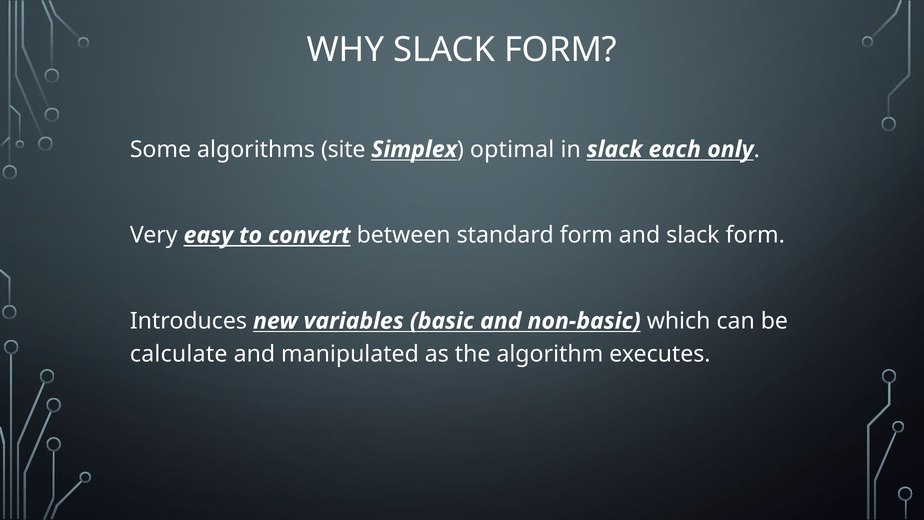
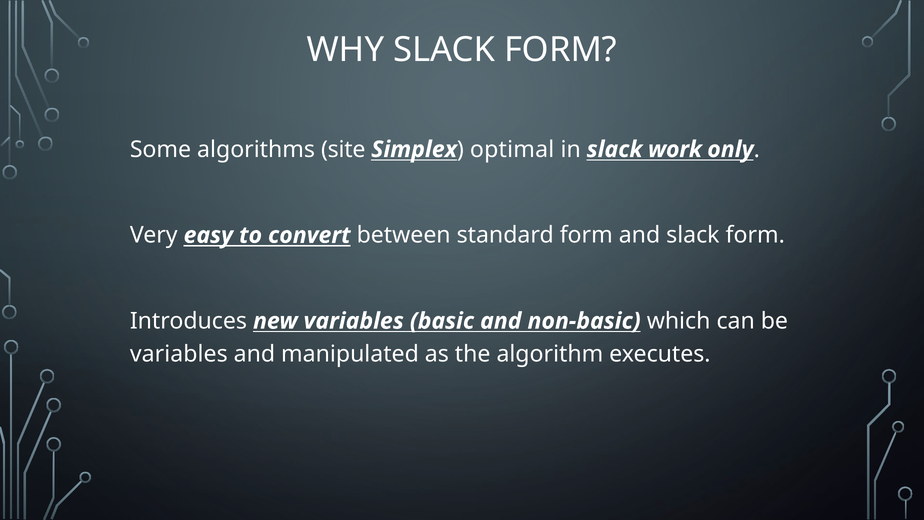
each: each -> work
calculate at (179, 354): calculate -> variables
